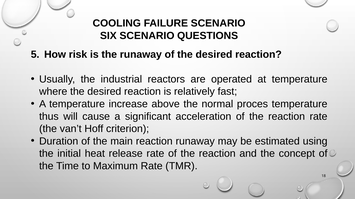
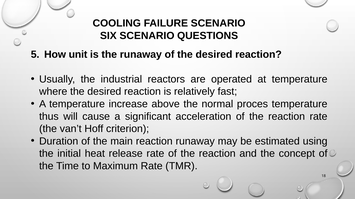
risk: risk -> unit
